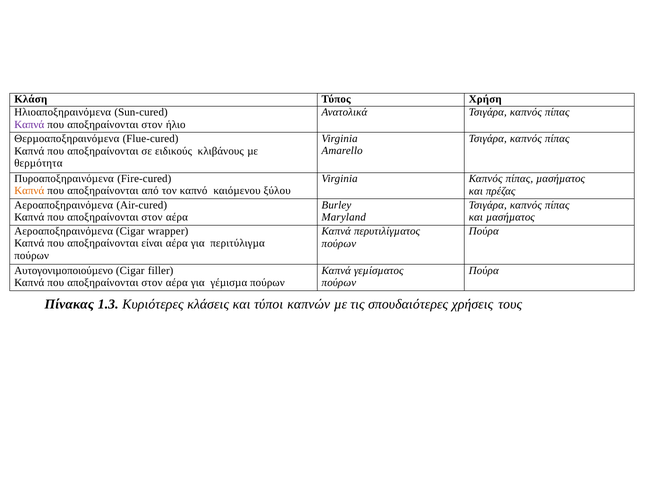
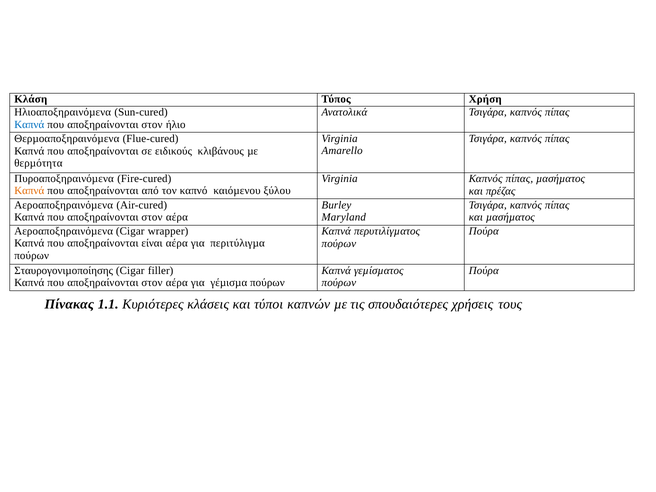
Καπνά at (29, 124) colour: purple -> blue
Αυτογονιµοποιούµενο: Αυτογονιµοποιούµενο -> Σταυρογονιµοποίησης
1.3: 1.3 -> 1.1
